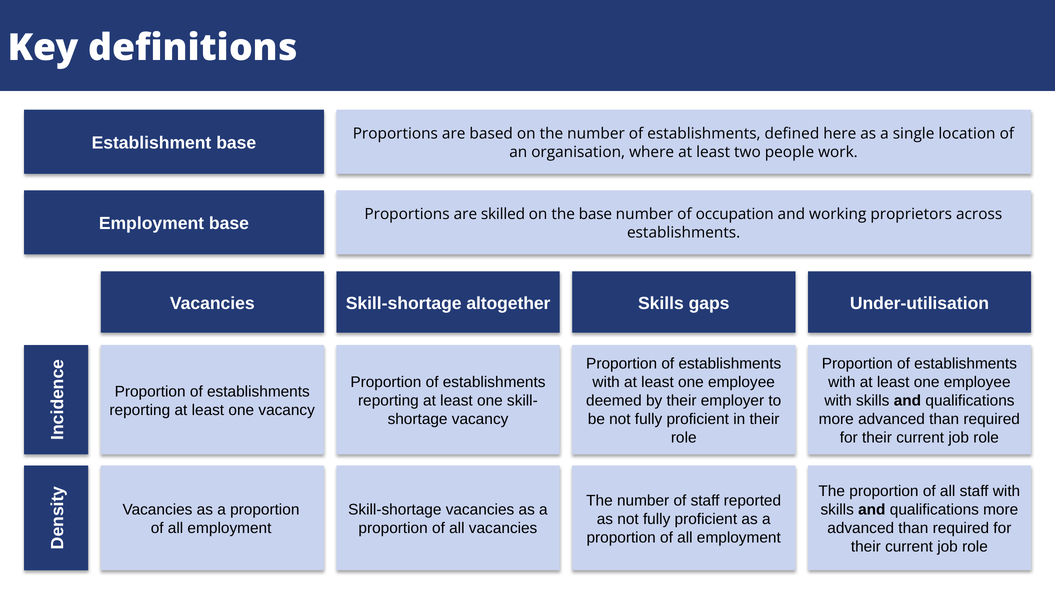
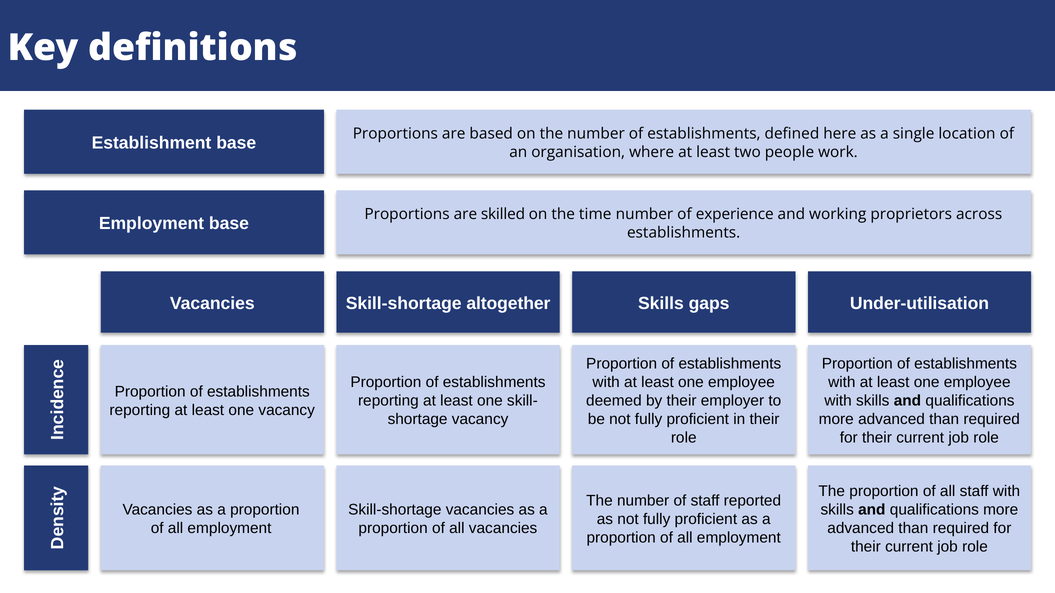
the base: base -> time
occupation: occupation -> experience
